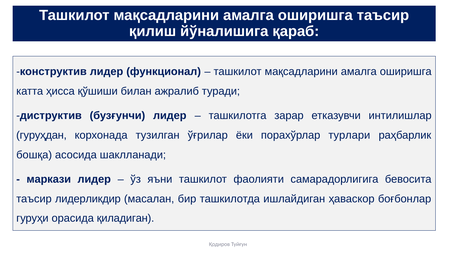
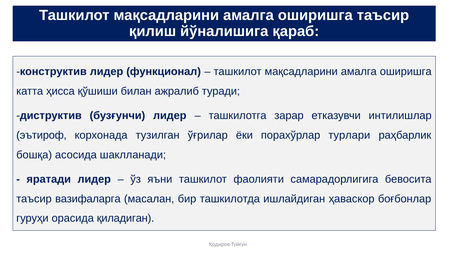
гуруҳдан: гуруҳдан -> эътироф
маркази: маркази -> яратади
лидерликдир: лидерликдир -> вазифаларга
